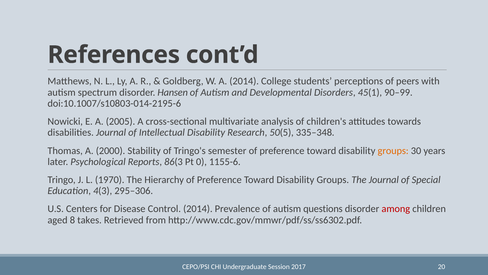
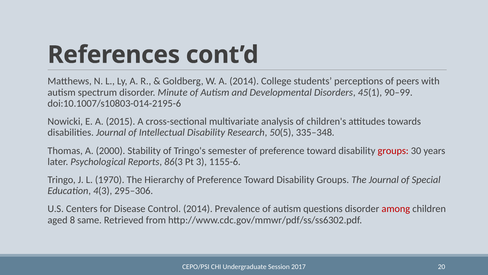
Hansen: Hansen -> Minute
2005: 2005 -> 2015
groups at (393, 150) colour: orange -> red
0: 0 -> 3
takes: takes -> same
